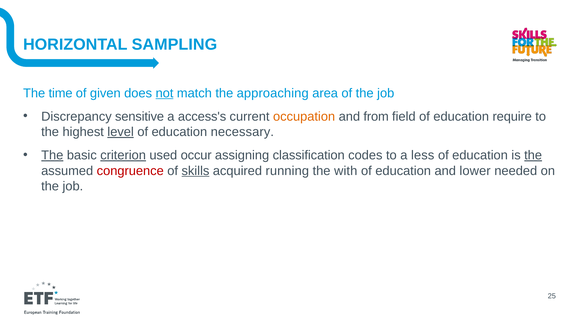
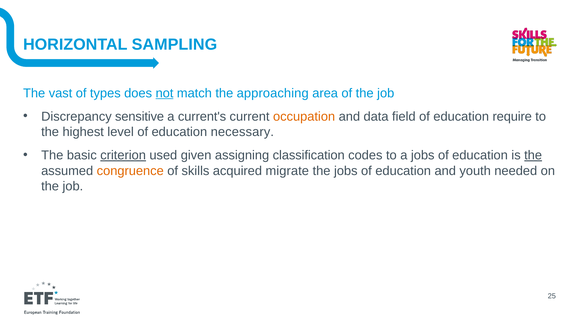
time: time -> vast
given: given -> types
access's: access's -> current's
from: from -> data
level underline: present -> none
The at (52, 155) underline: present -> none
occur: occur -> given
a less: less -> jobs
congruence colour: red -> orange
skills underline: present -> none
running: running -> migrate
the with: with -> jobs
lower: lower -> youth
